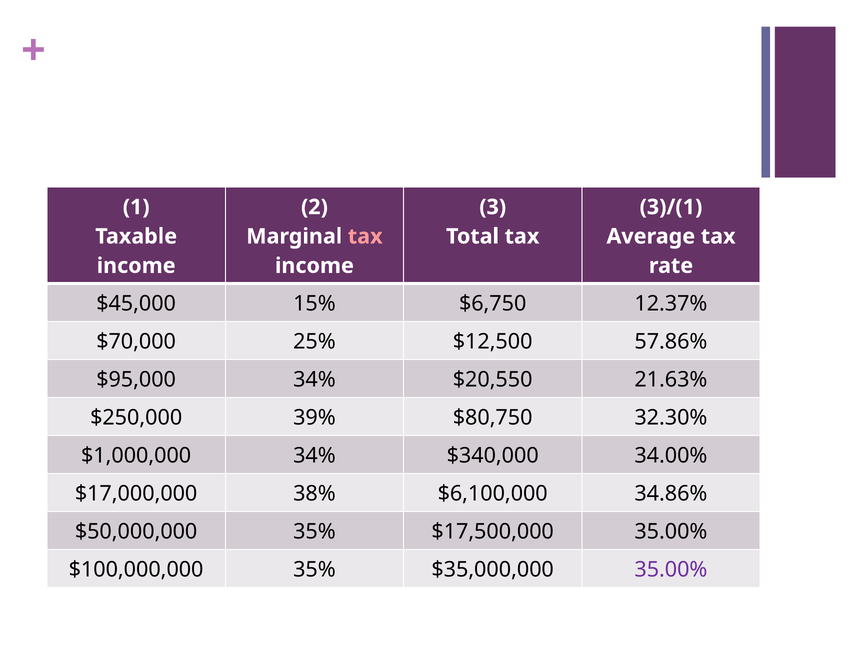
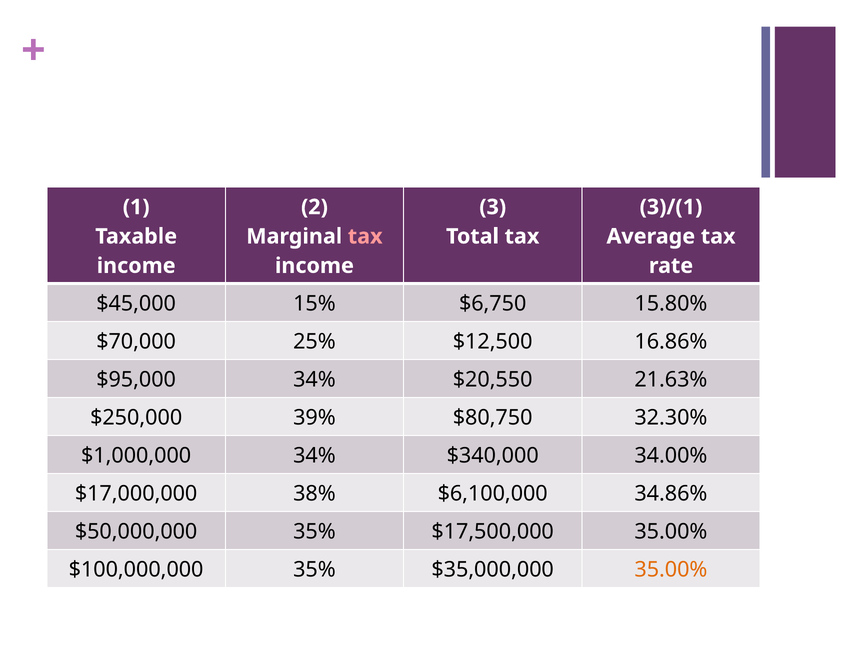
12.37%: 12.37% -> 15.80%
57.86%: 57.86% -> 16.86%
35.00% at (671, 570) colour: purple -> orange
